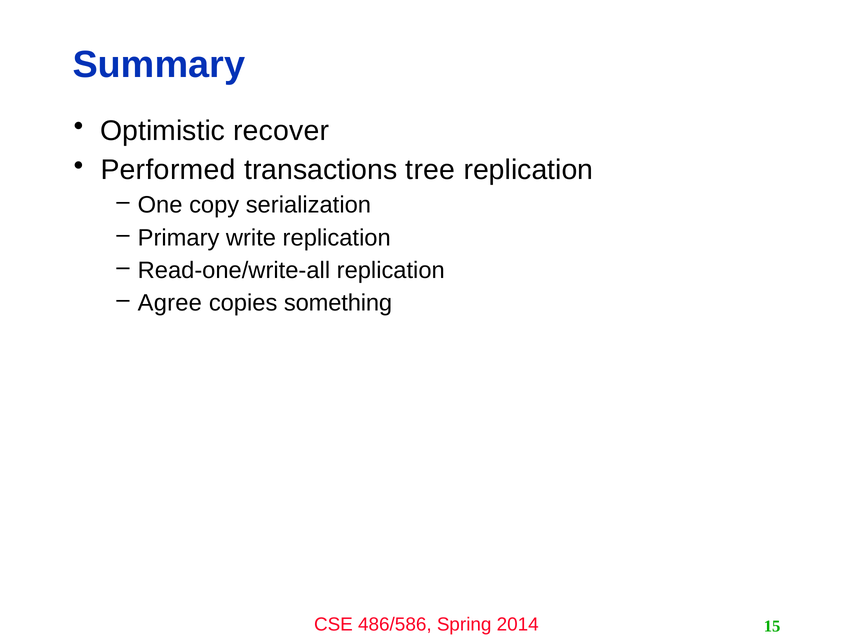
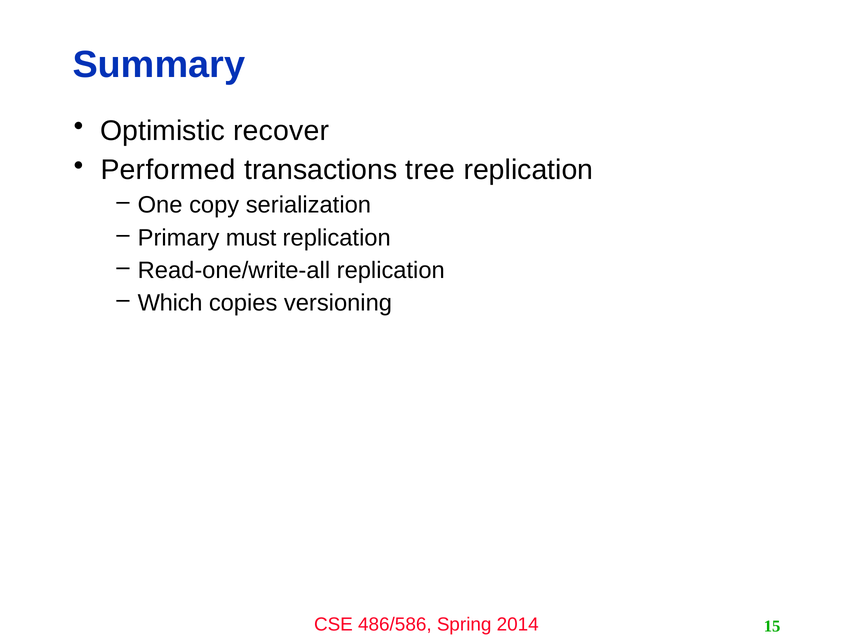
write: write -> must
Agree: Agree -> Which
something: something -> versioning
